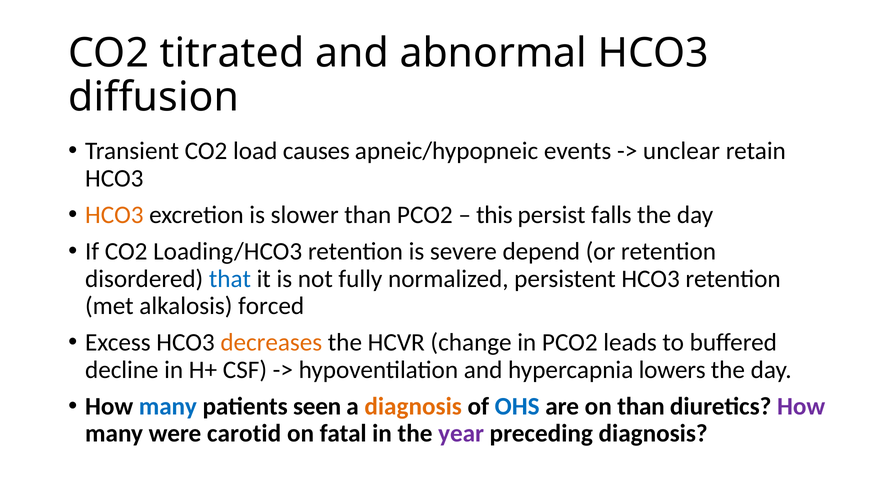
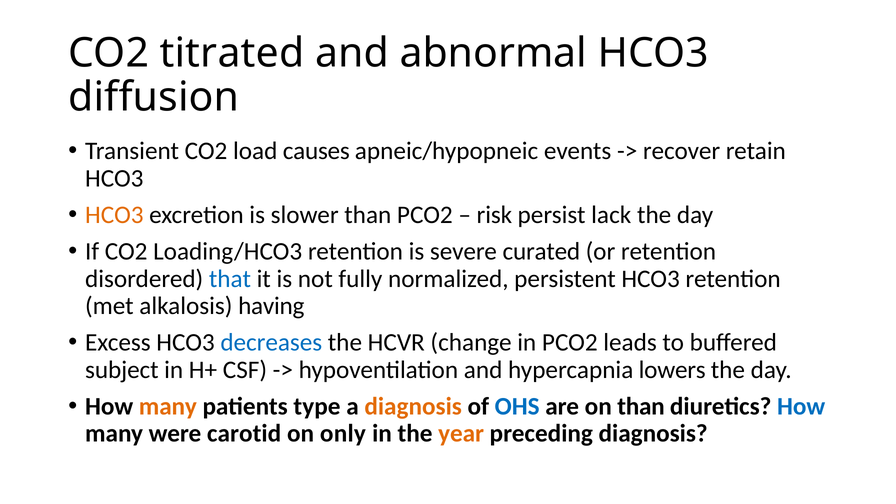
unclear: unclear -> recover
this: this -> risk
falls: falls -> lack
depend: depend -> curated
forced: forced -> having
decreases colour: orange -> blue
decline: decline -> subject
many at (168, 406) colour: blue -> orange
seen: seen -> type
How at (801, 406) colour: purple -> blue
fatal: fatal -> only
year colour: purple -> orange
